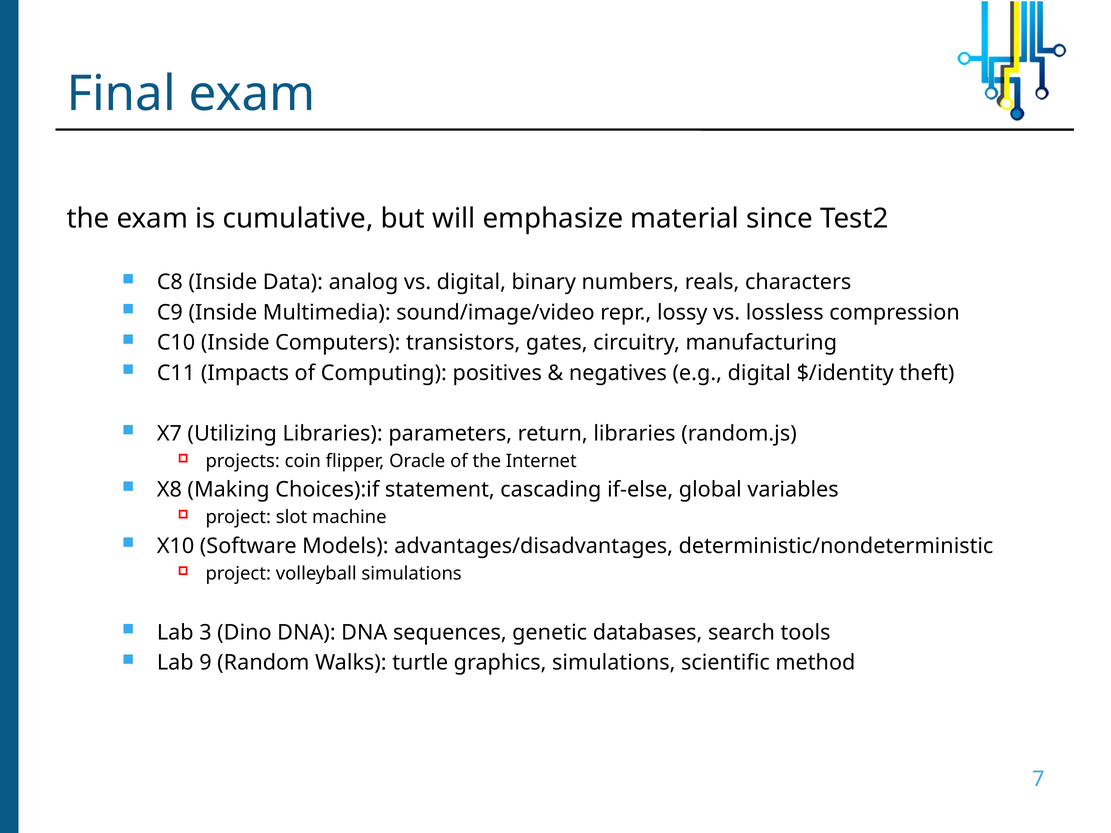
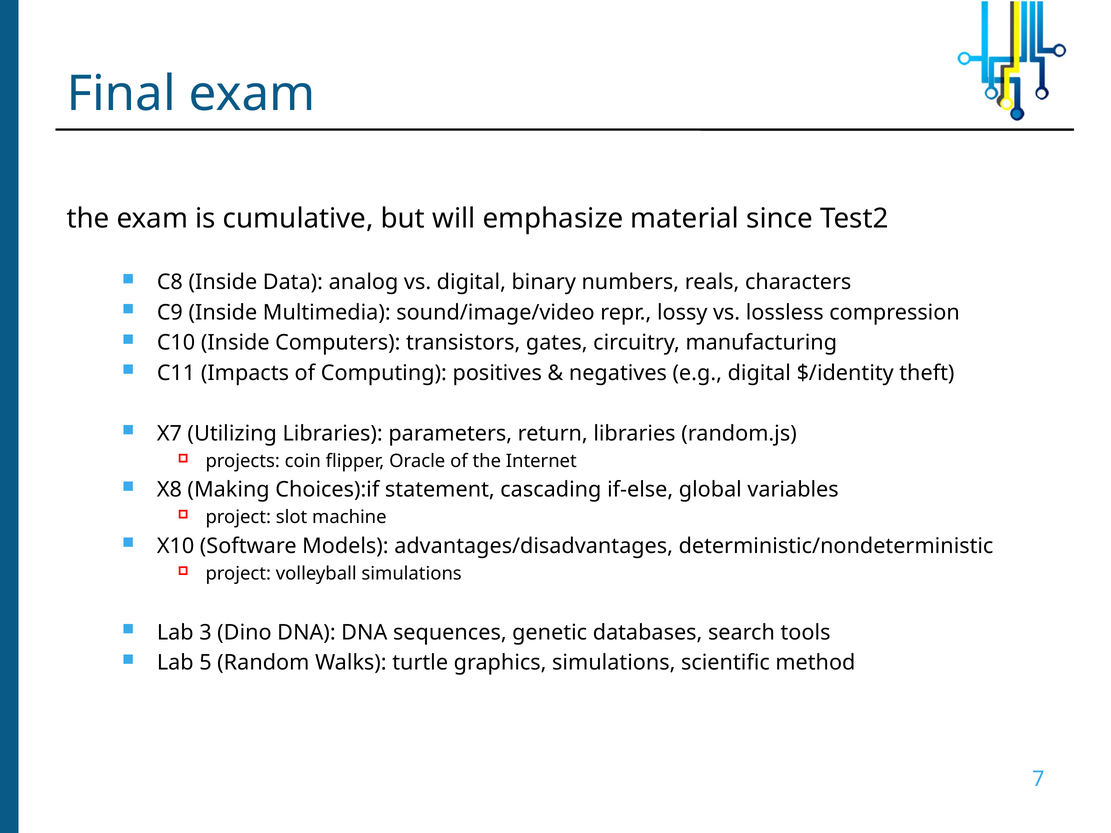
9: 9 -> 5
